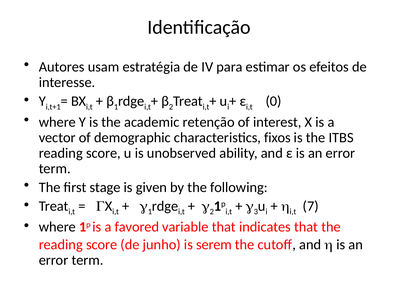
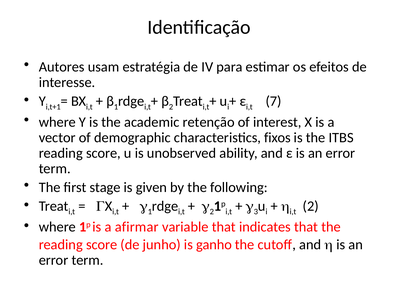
0: 0 -> 7
7 at (311, 206): 7 -> 2
favored: favored -> afirmar
serem: serem -> ganho
